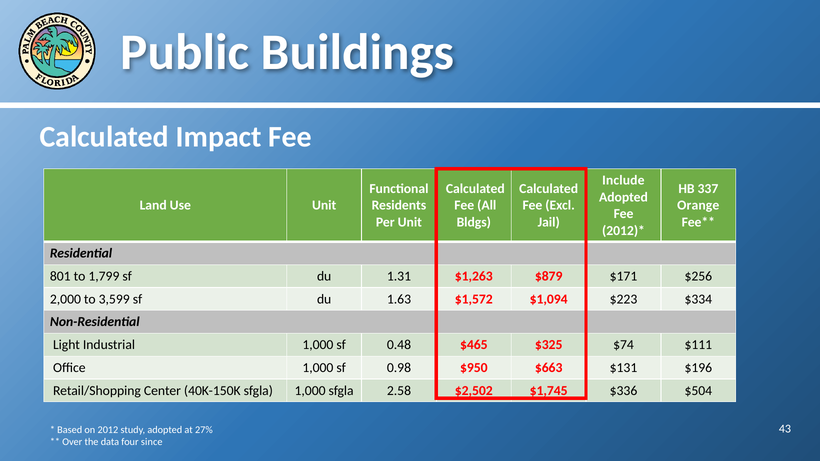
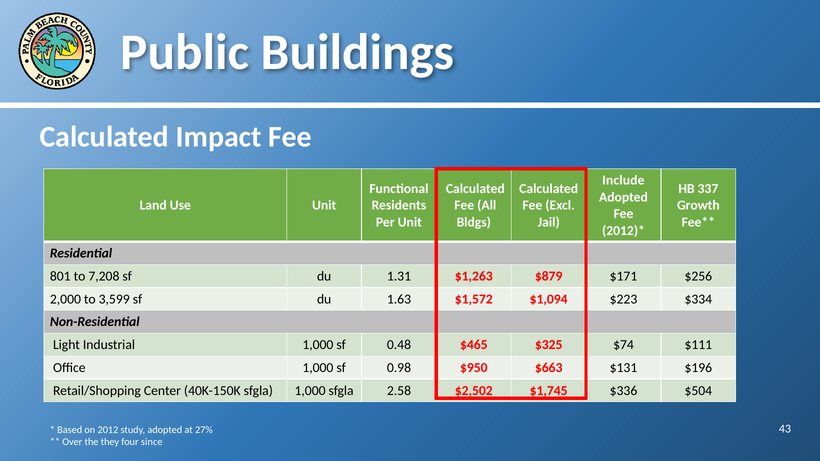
Orange: Orange -> Growth
1,799: 1,799 -> 7,208
data: data -> they
